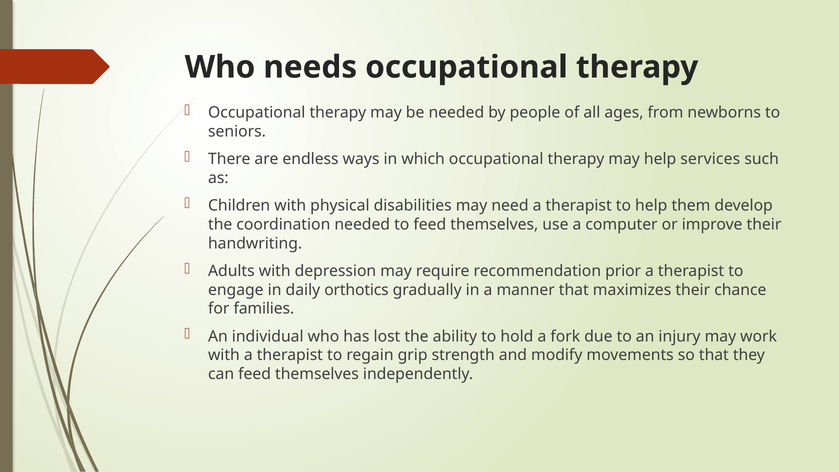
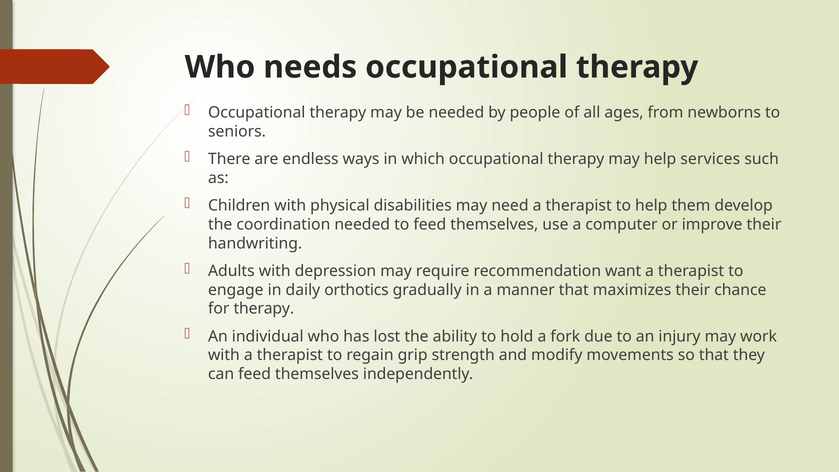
prior: prior -> want
for families: families -> therapy
